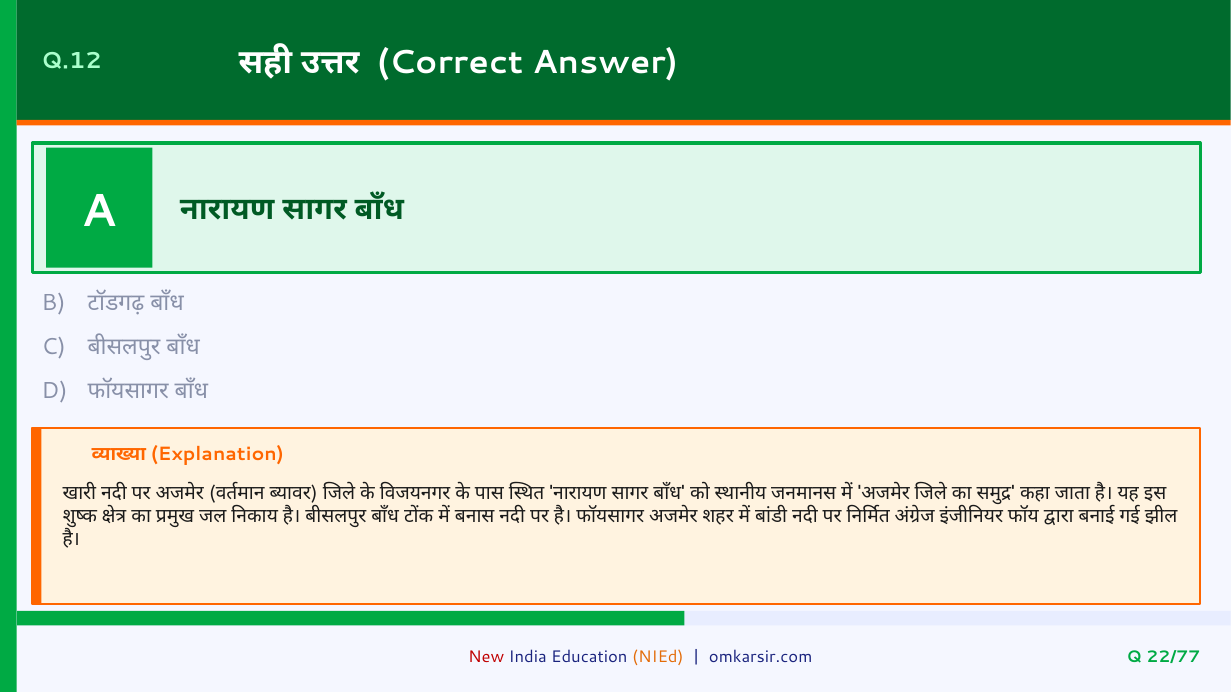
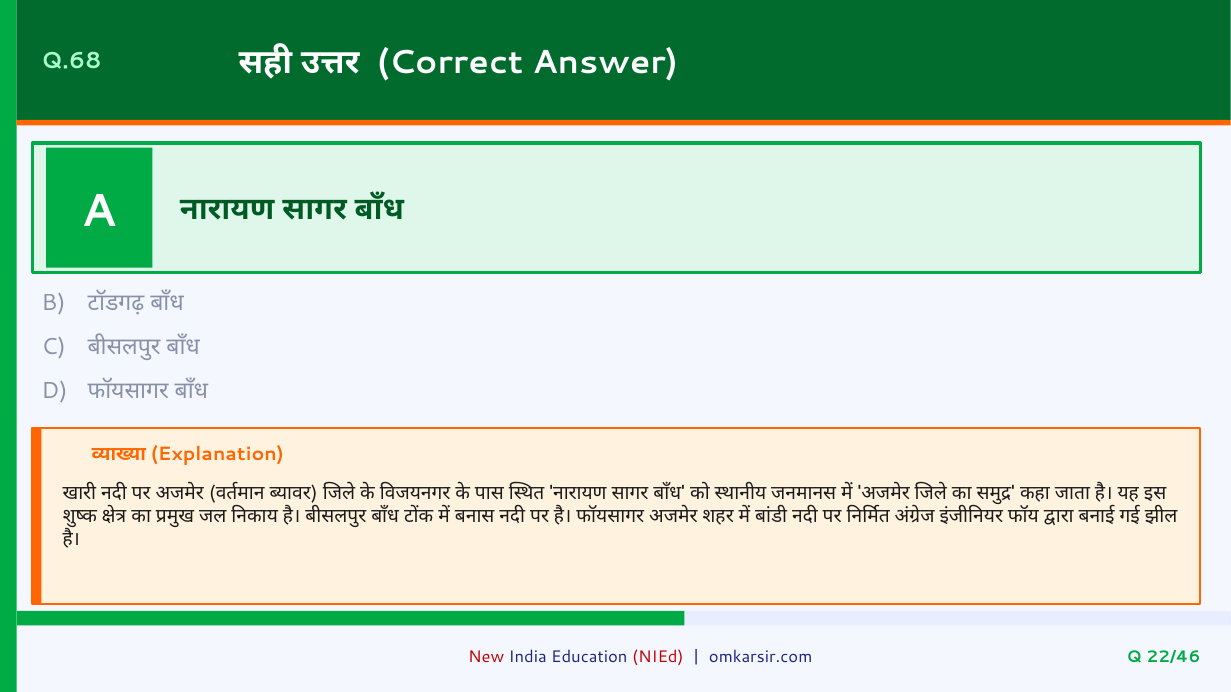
Q.12: Q.12 -> Q.68
NIEd colour: orange -> red
22/77: 22/77 -> 22/46
